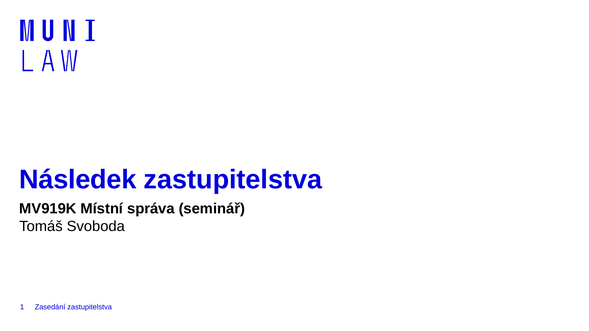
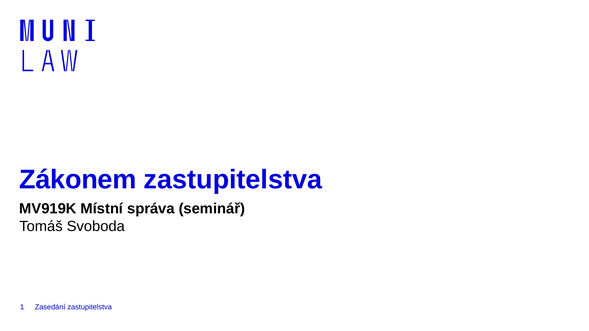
Následek: Následek -> Zákonem
